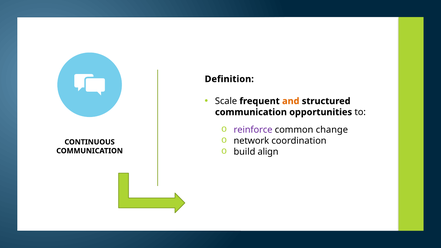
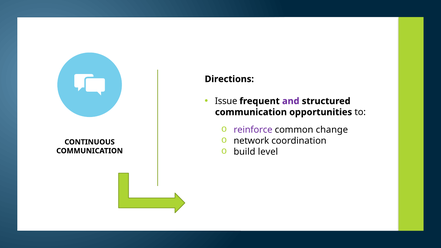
Definition: Definition -> Directions
Scale: Scale -> Issue
and colour: orange -> purple
align: align -> level
